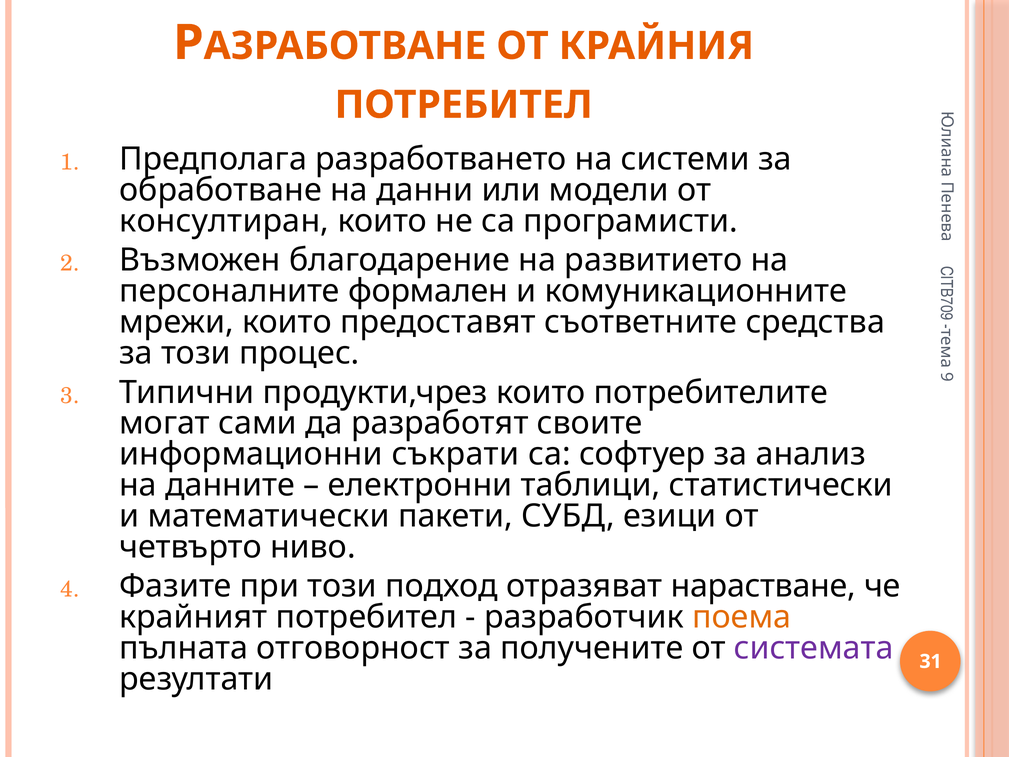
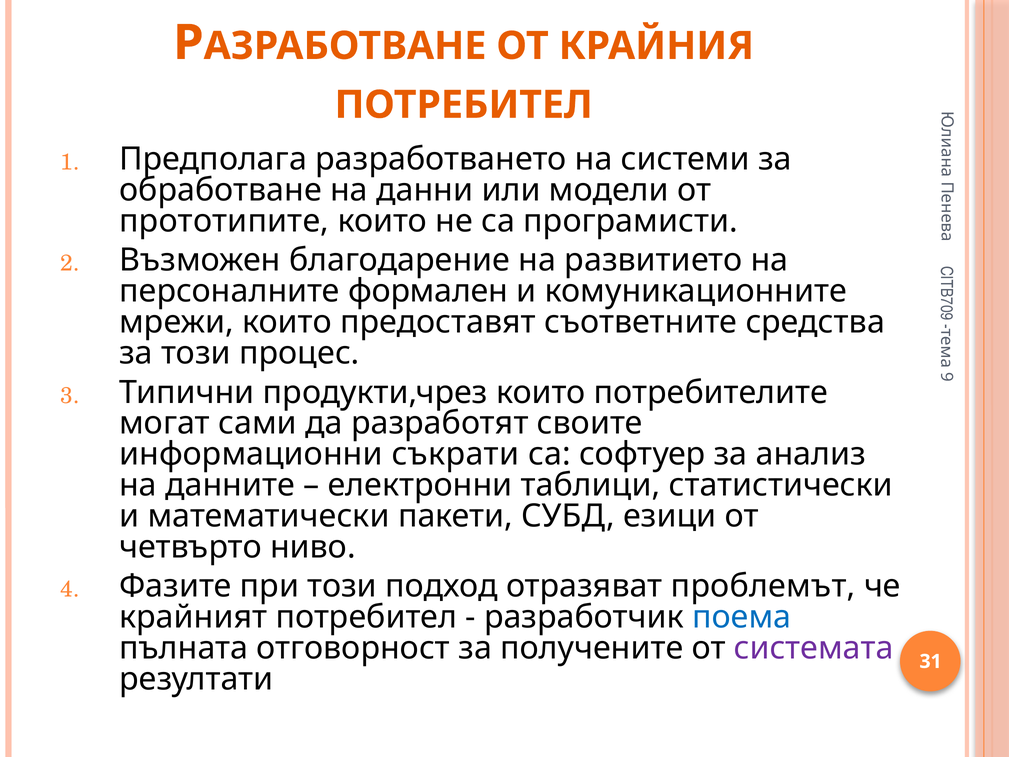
консултиран: консултиран -> прототипите
нарастване: нарастване -> проблемът
поема colour: orange -> blue
